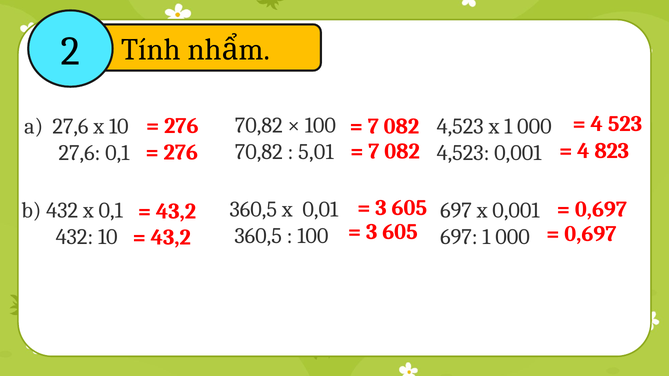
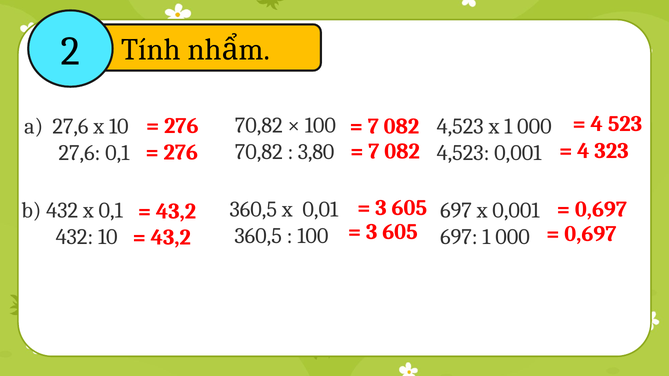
823: 823 -> 323
5,01: 5,01 -> 3,80
